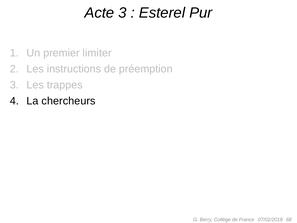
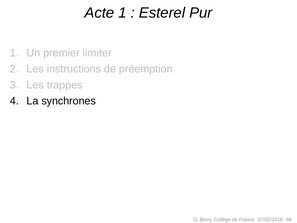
Acte 3: 3 -> 1
chercheurs: chercheurs -> synchrones
